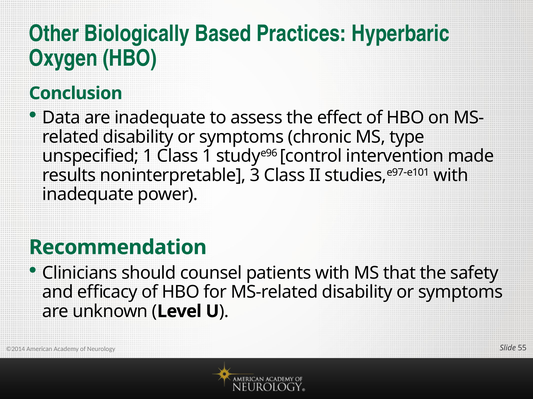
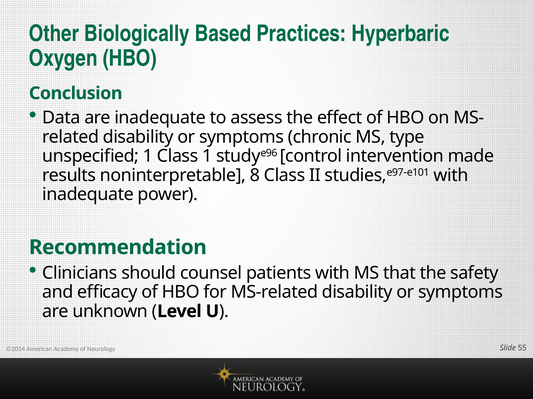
3: 3 -> 8
